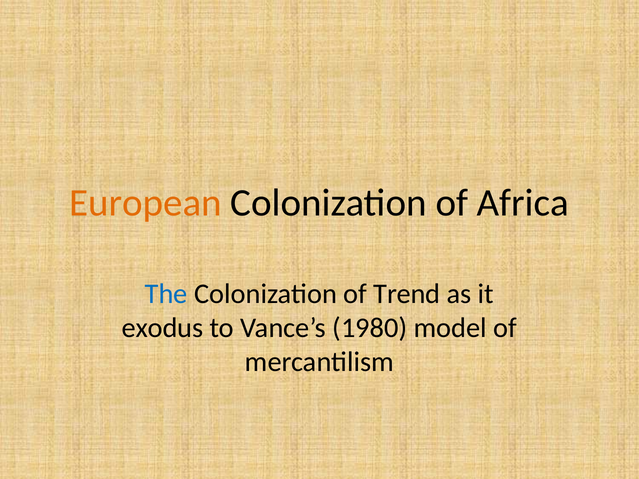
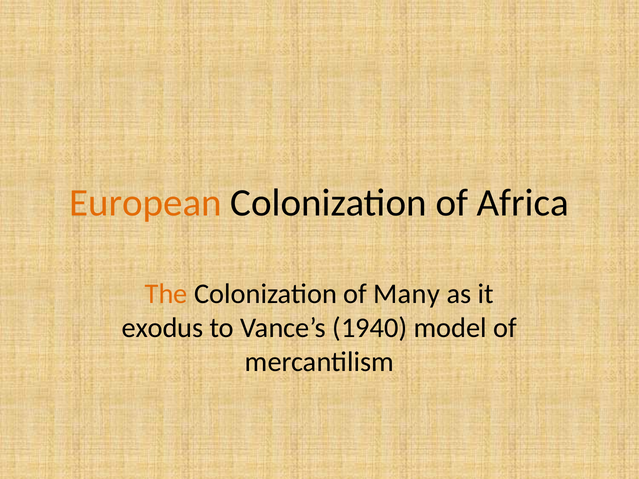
The colour: blue -> orange
Trend: Trend -> Many
1980: 1980 -> 1940
